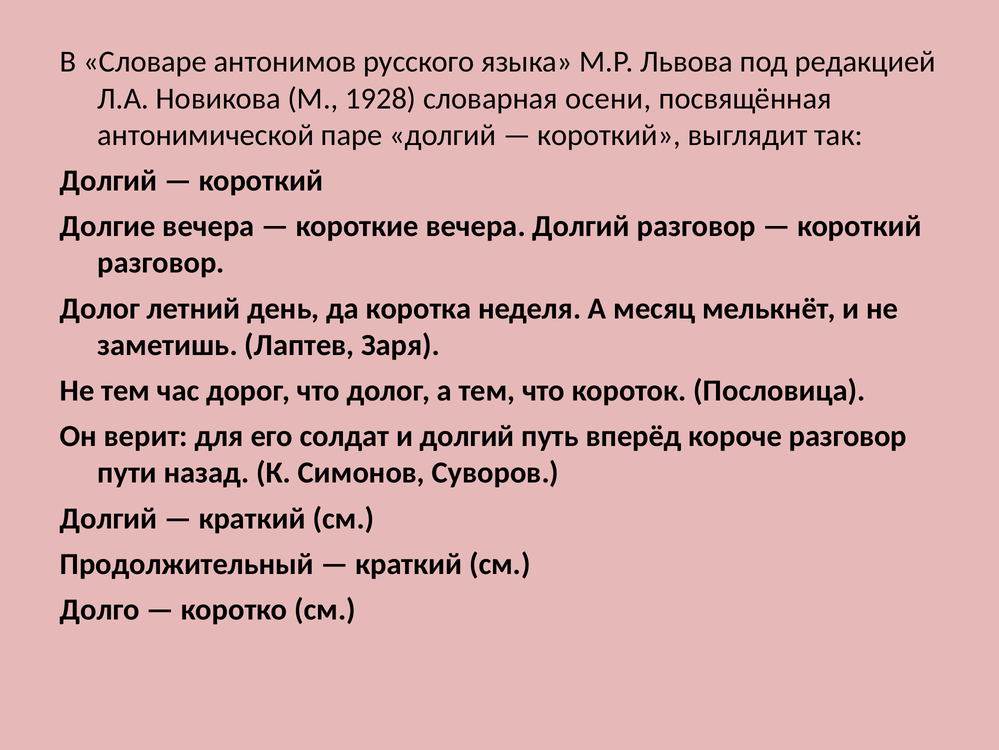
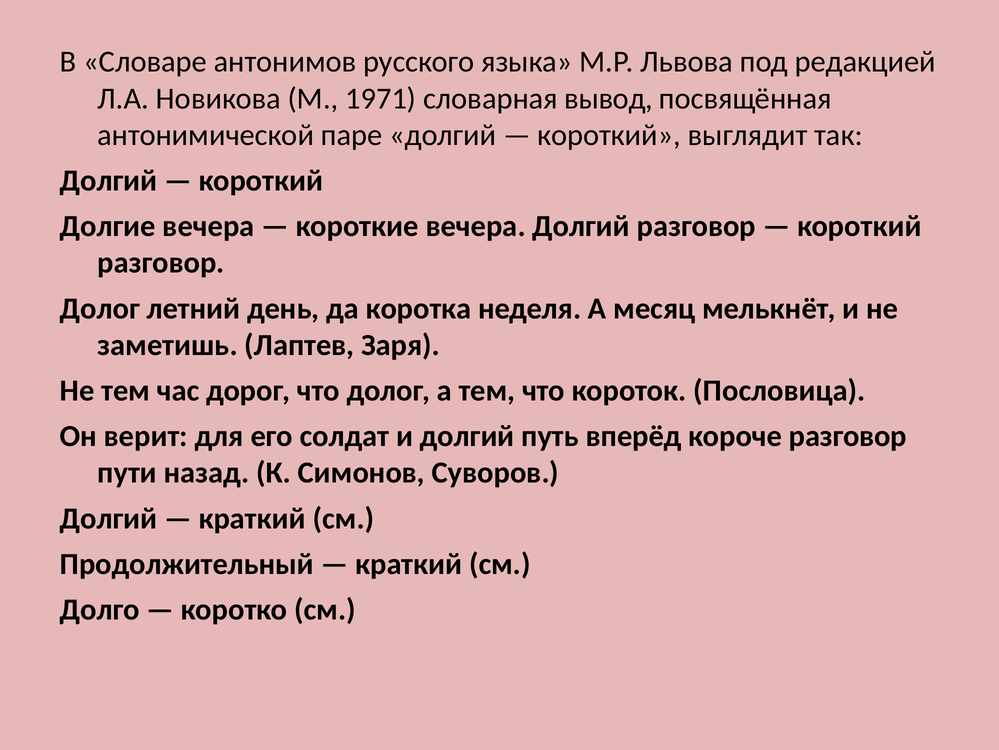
1928: 1928 -> 1971
осени: осени -> вывод
